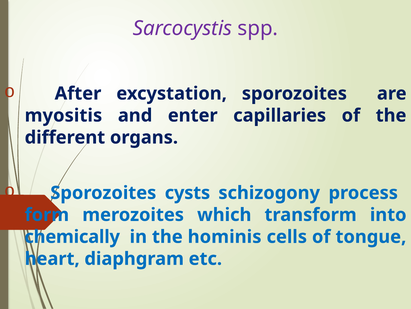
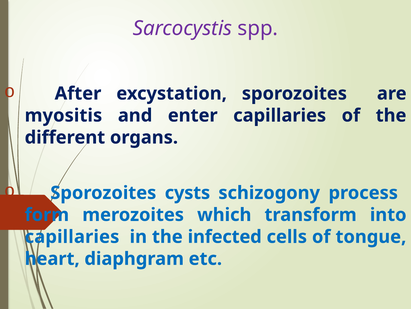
chemically at (72, 236): chemically -> capillaries
hominis: hominis -> infected
